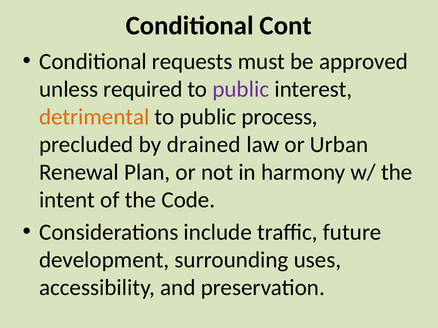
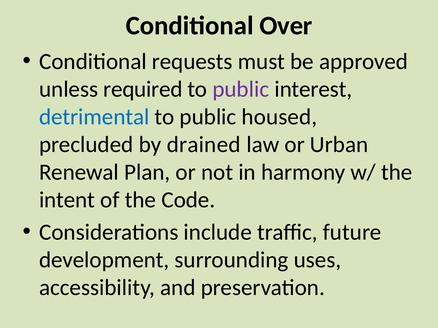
Cont: Cont -> Over
detrimental colour: orange -> blue
process: process -> housed
